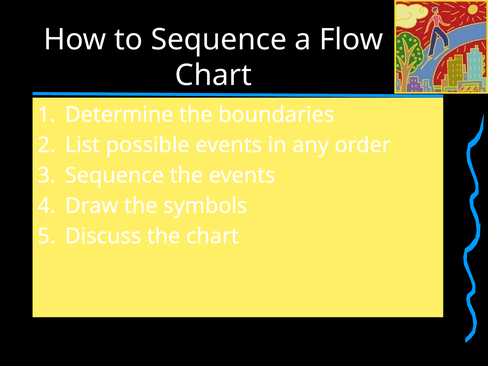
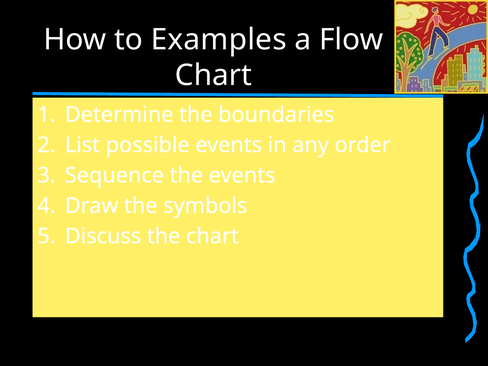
to Sequence: Sequence -> Examples
